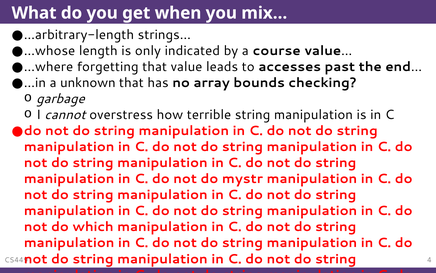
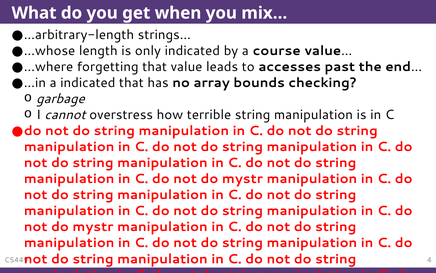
a unknown: unknown -> indicated
which at (93, 226): which -> mystr
